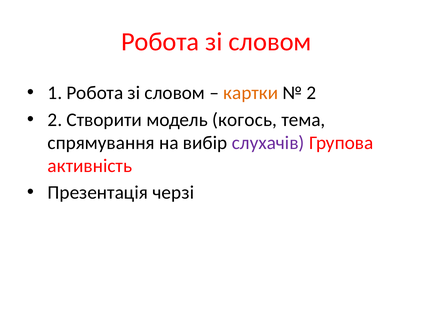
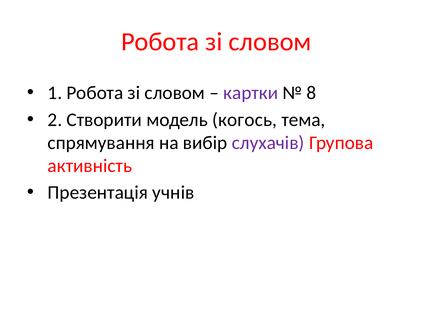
картки colour: orange -> purple
2 at (311, 93): 2 -> 8
черзі: черзі -> учнів
